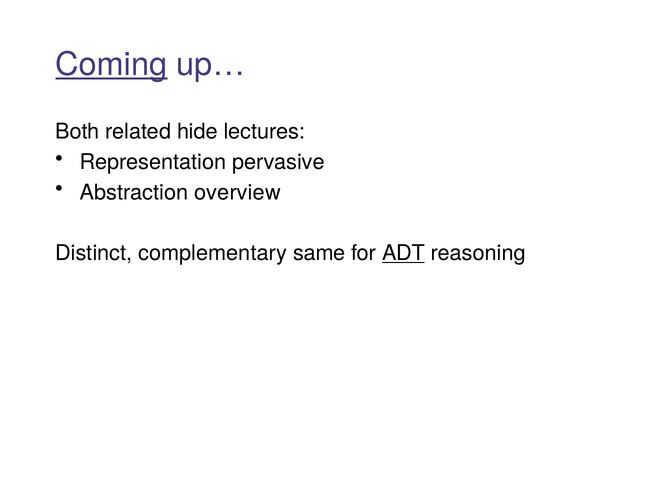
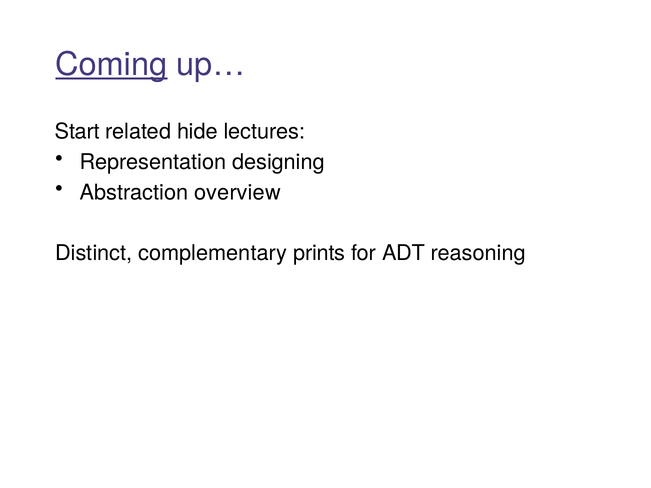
Both: Both -> Start
pervasive: pervasive -> designing
same: same -> prints
ADT underline: present -> none
